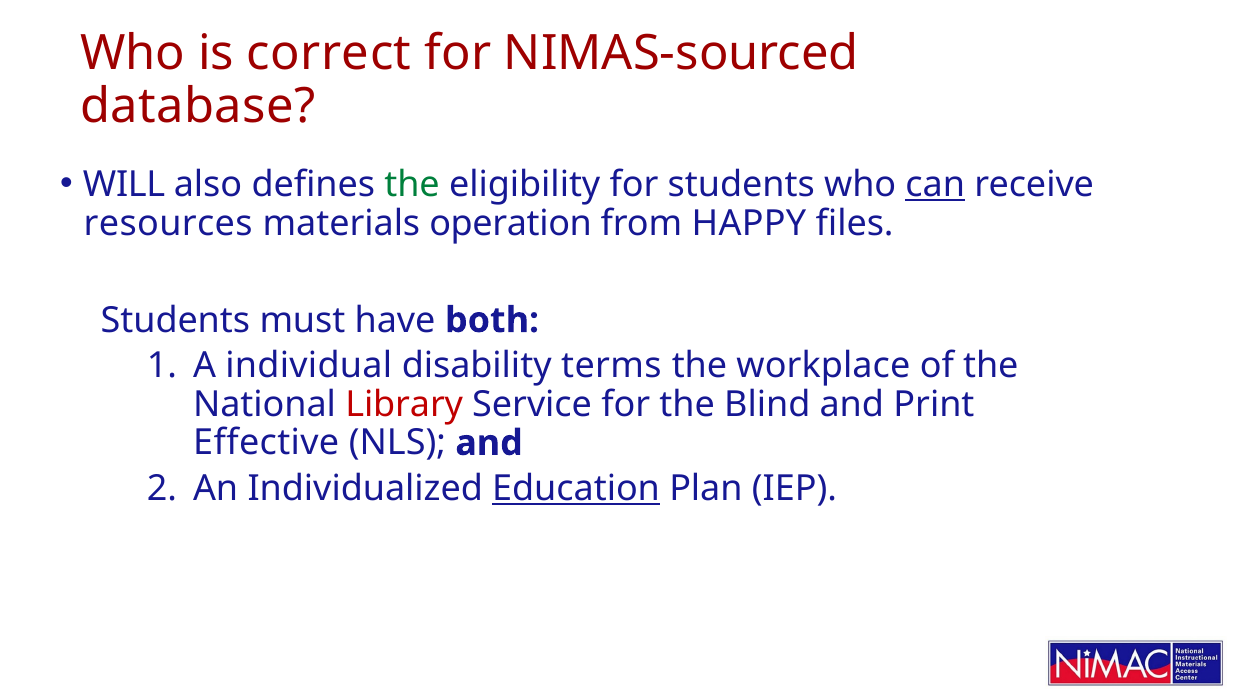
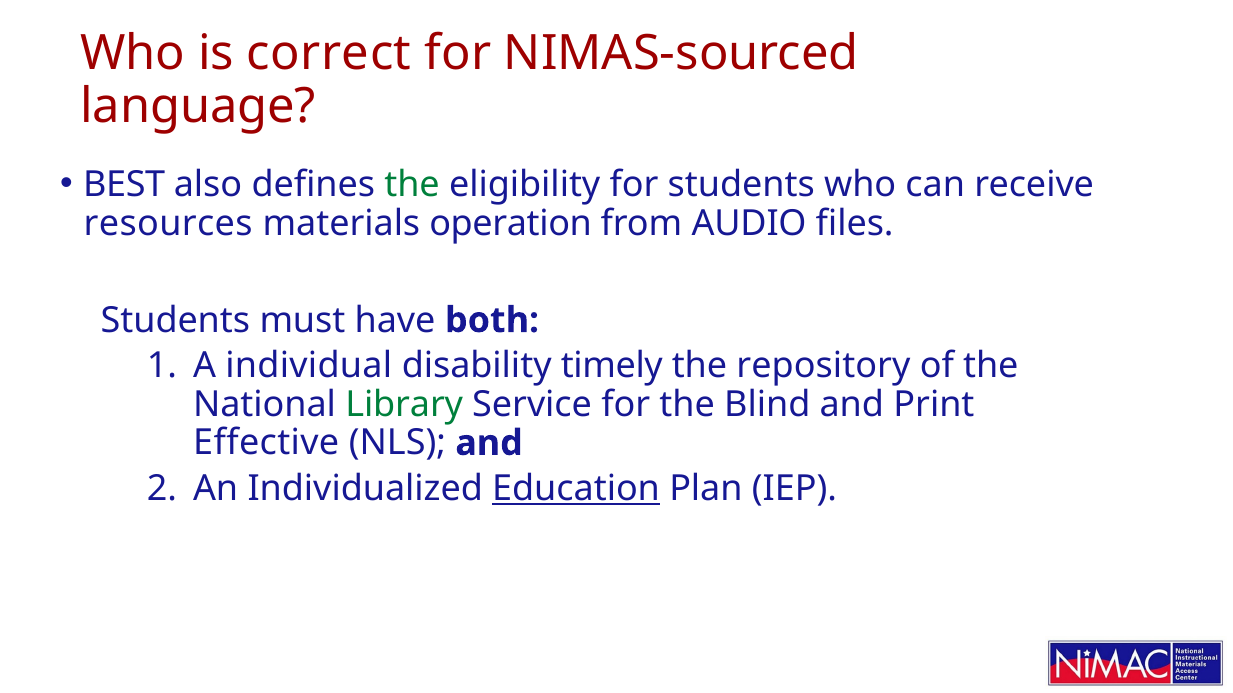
database: database -> language
WILL: WILL -> BEST
can underline: present -> none
HAPPY: HAPPY -> AUDIO
terms: terms -> timely
workplace: workplace -> repository
Library colour: red -> green
